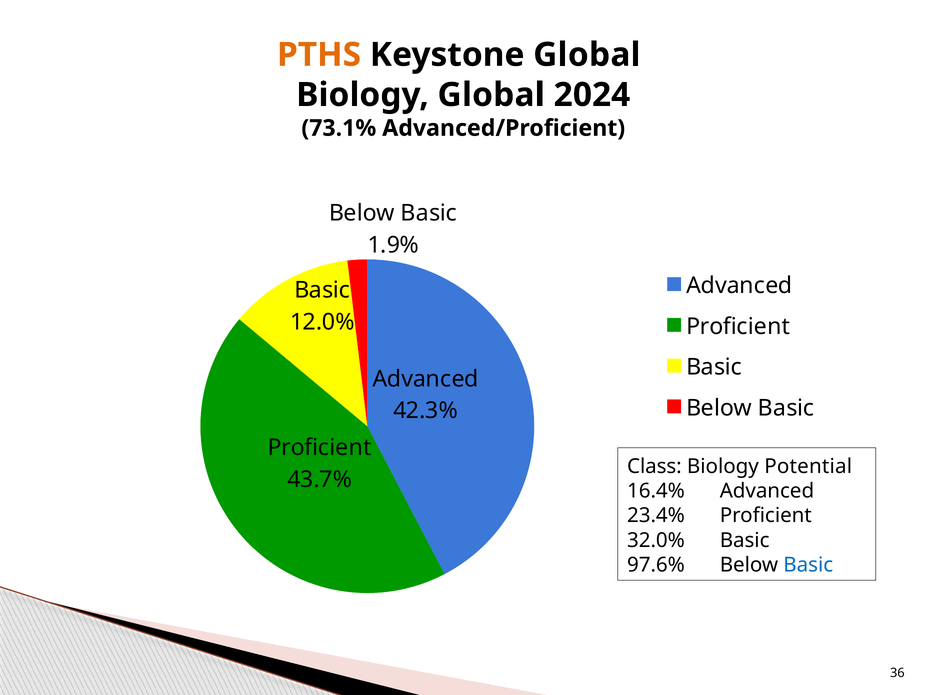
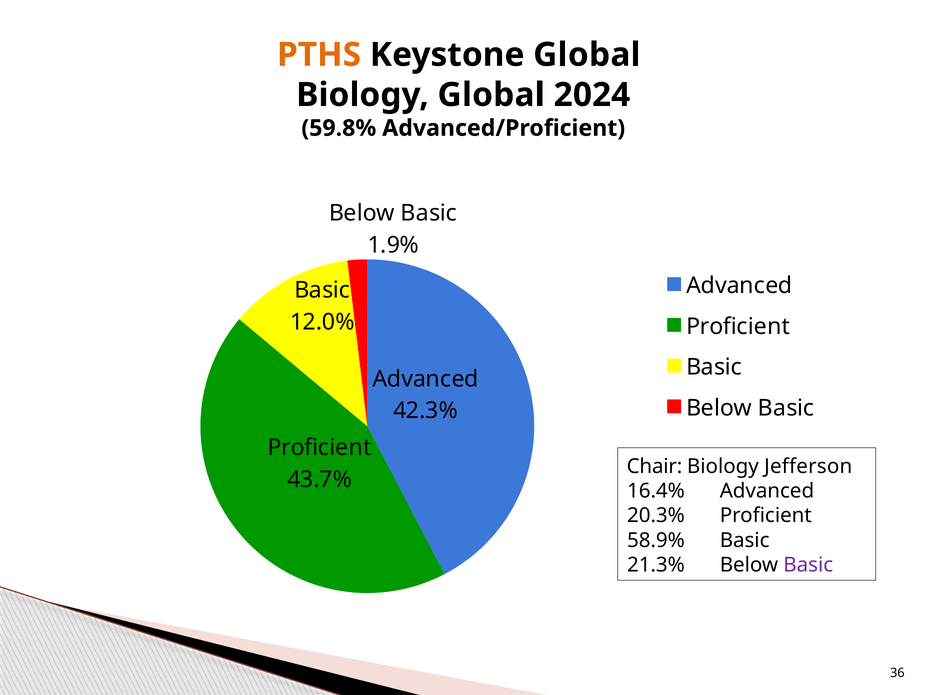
73.1%: 73.1% -> 59.8%
Class: Class -> Chair
Potential: Potential -> Jefferson
23.4%: 23.4% -> 20.3%
32.0%: 32.0% -> 58.9%
97.6%: 97.6% -> 21.3%
Basic at (808, 565) colour: blue -> purple
